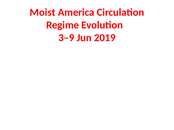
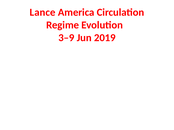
Moist: Moist -> Lance
